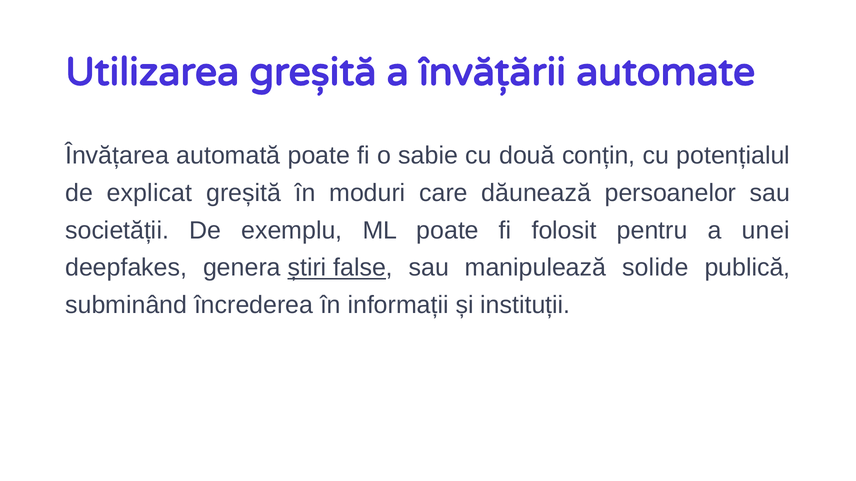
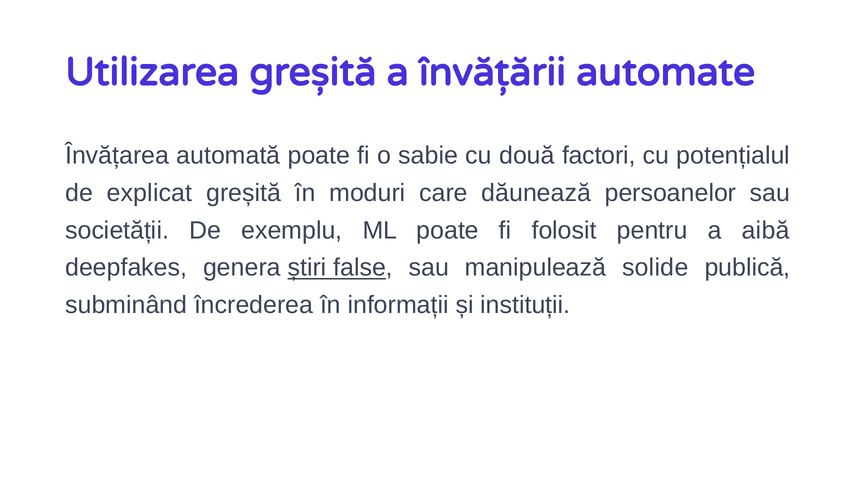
conțin: conțin -> factori
unei: unei -> aibă
